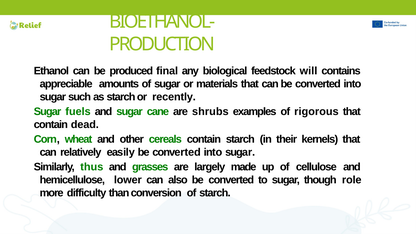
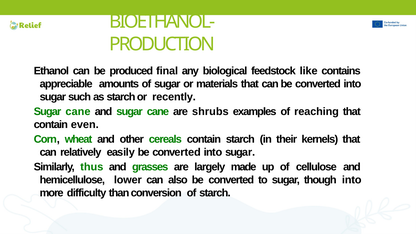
will: will -> like
fuels at (78, 112): fuels -> cane
rigorous: rigorous -> reaching
dead: dead -> even
though role: role -> into
